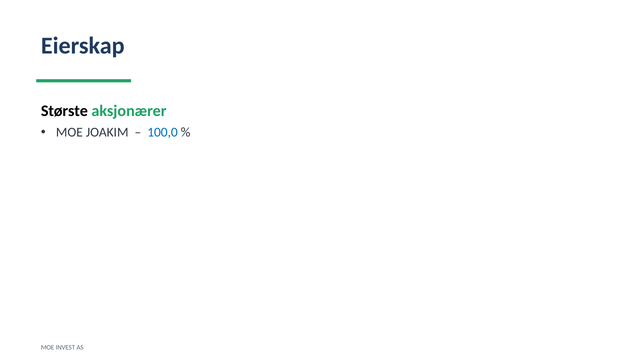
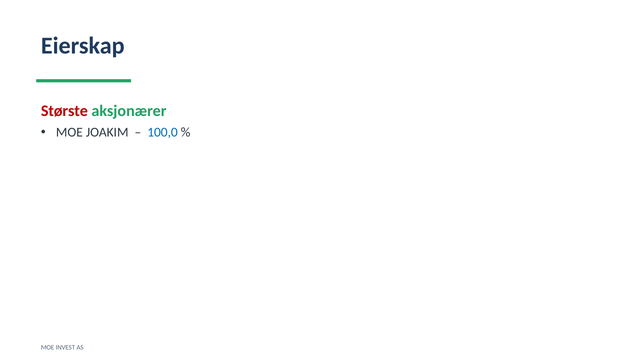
Største colour: black -> red
